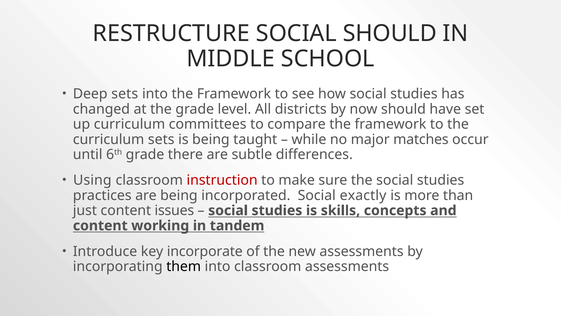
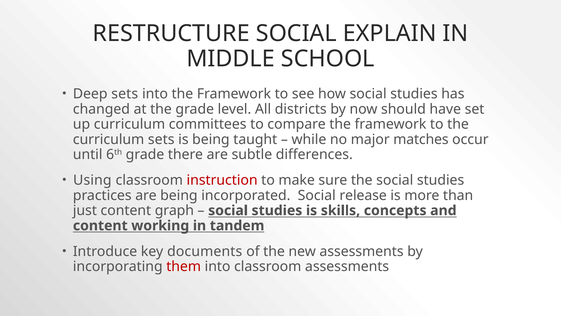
SOCIAL SHOULD: SHOULD -> EXPLAIN
exactly: exactly -> release
issues: issues -> graph
incorporate: incorporate -> documents
them colour: black -> red
